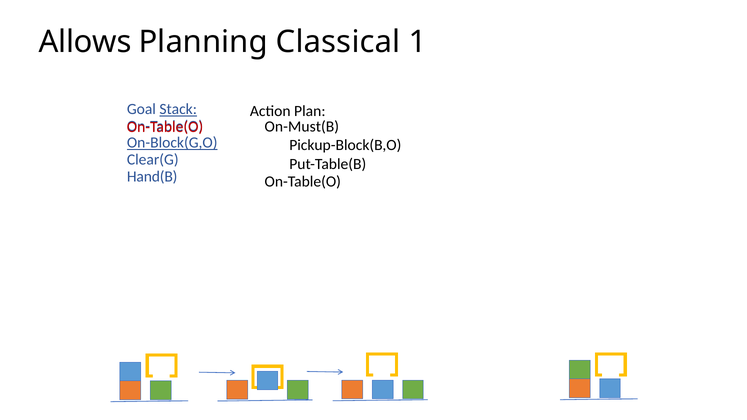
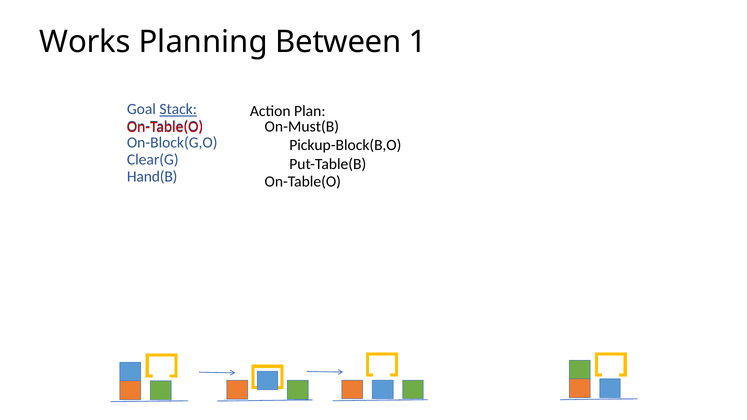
Allows: Allows -> Works
Classical: Classical -> Between
On-Block(G,O underline: present -> none
